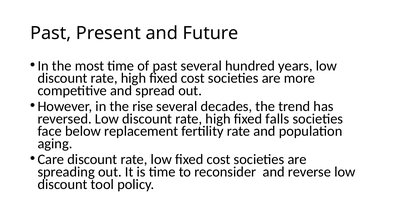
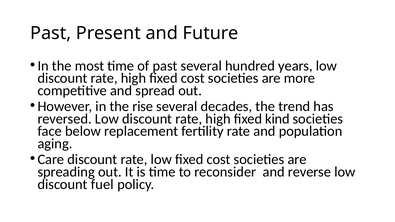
falls: falls -> kind
tool: tool -> fuel
